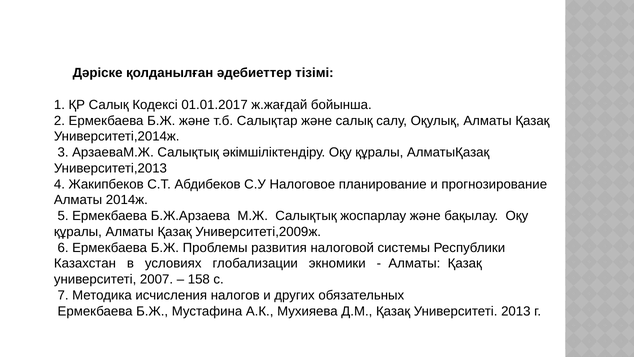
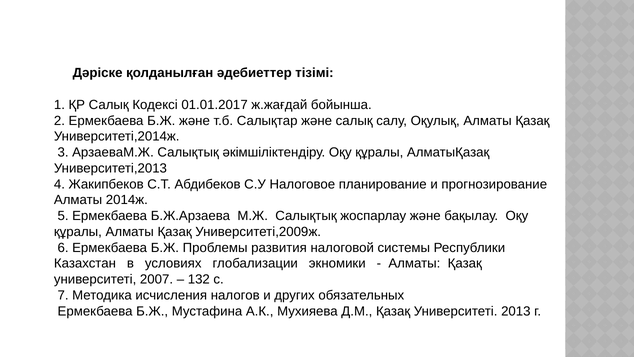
158: 158 -> 132
